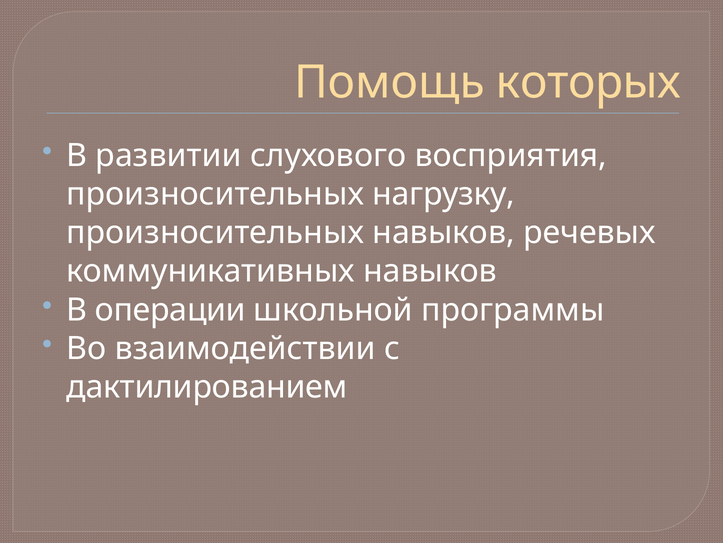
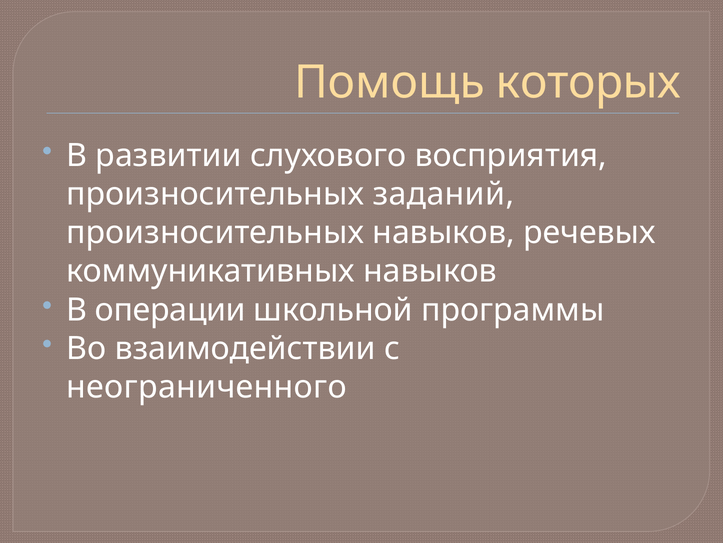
нагрузку: нагрузку -> заданий
дактилированием: дактилированием -> неограниченного
